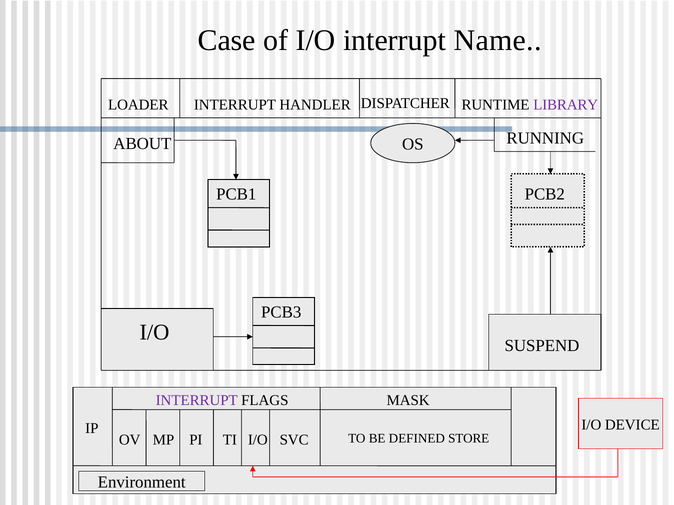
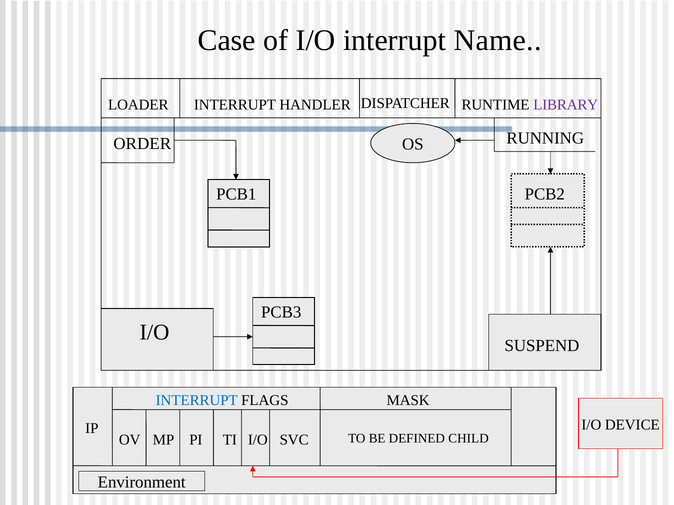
ABOUT: ABOUT -> ORDER
INTERRUPT at (197, 401) colour: purple -> blue
STORE: STORE -> CHILD
